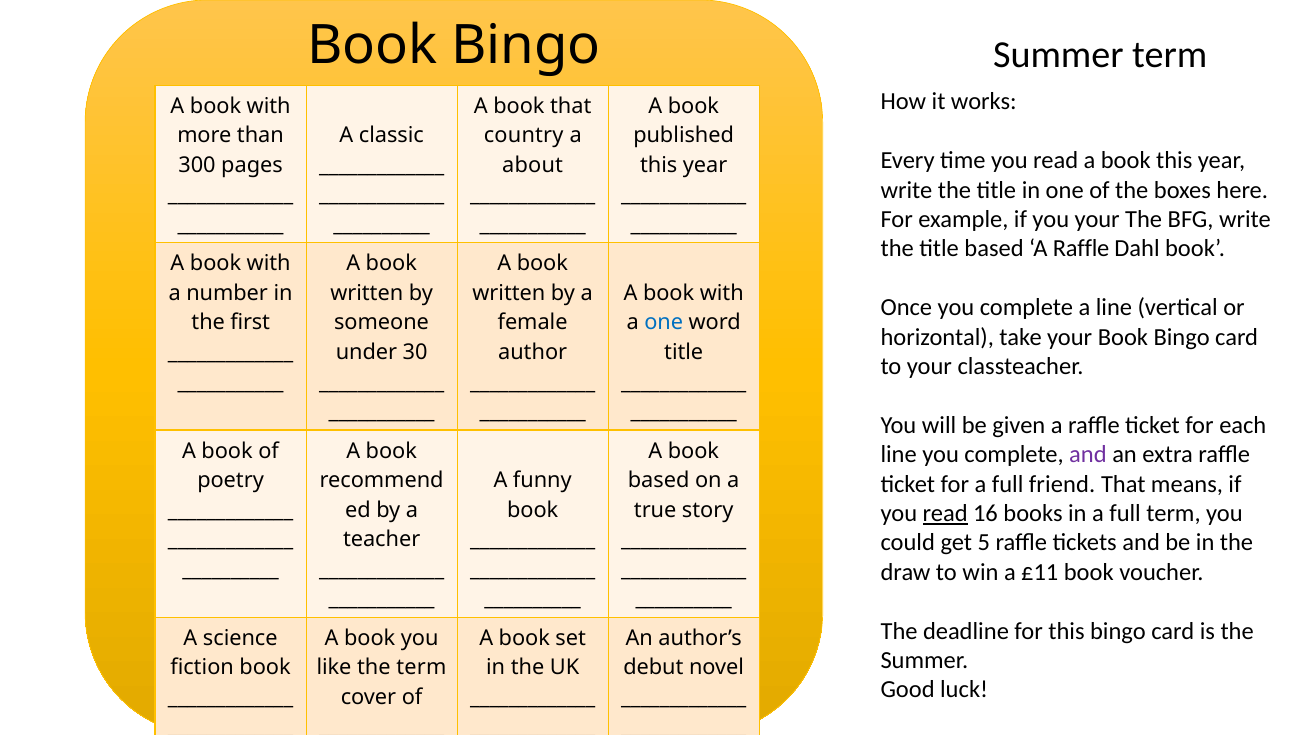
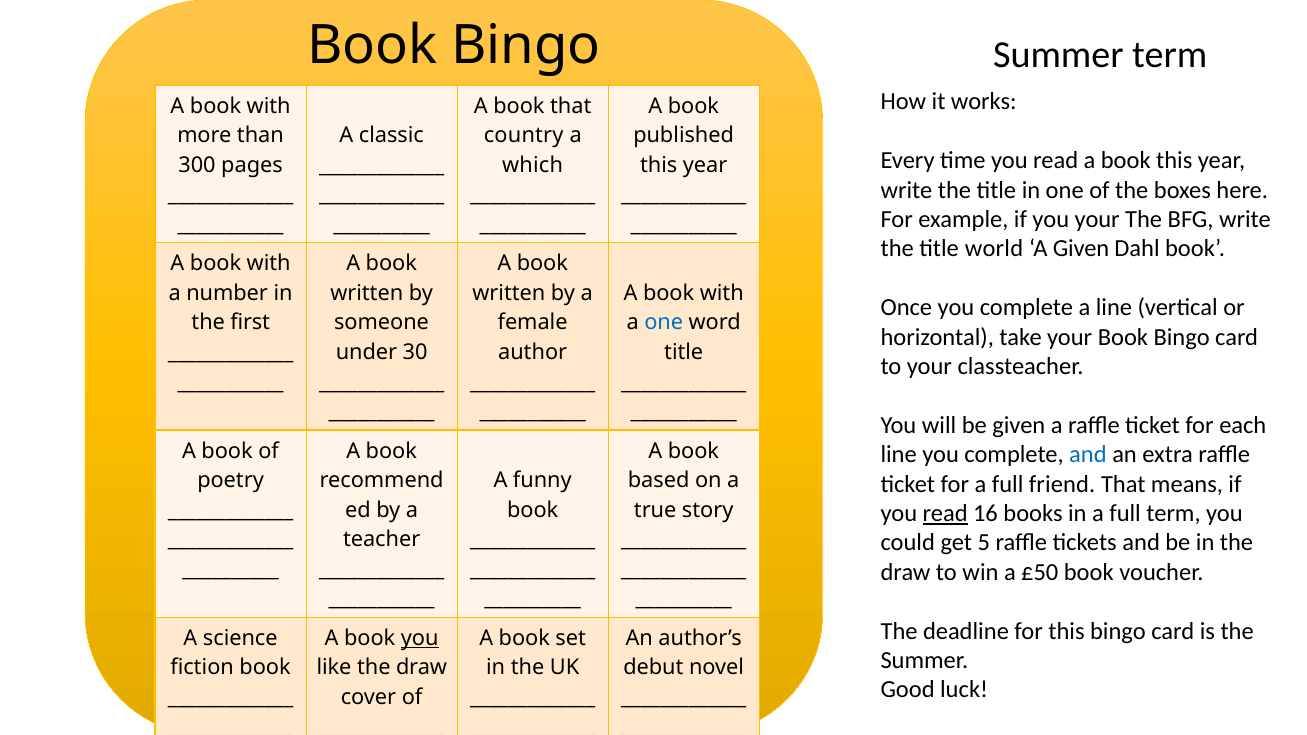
about: about -> which
title based: based -> world
Raffle at (1081, 249): Raffle -> Given
and at (1088, 455) colour: purple -> blue
£11: £11 -> £50
you at (420, 638) underline: none -> present
like the term: term -> draw
